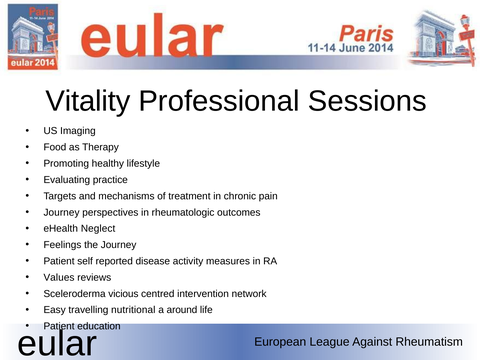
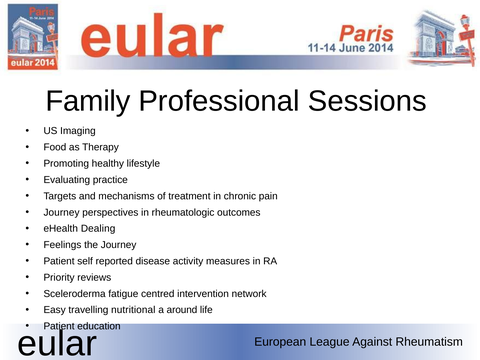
Vitality: Vitality -> Family
Neglect: Neglect -> Dealing
Values: Values -> Priority
vicious: vicious -> fatigue
